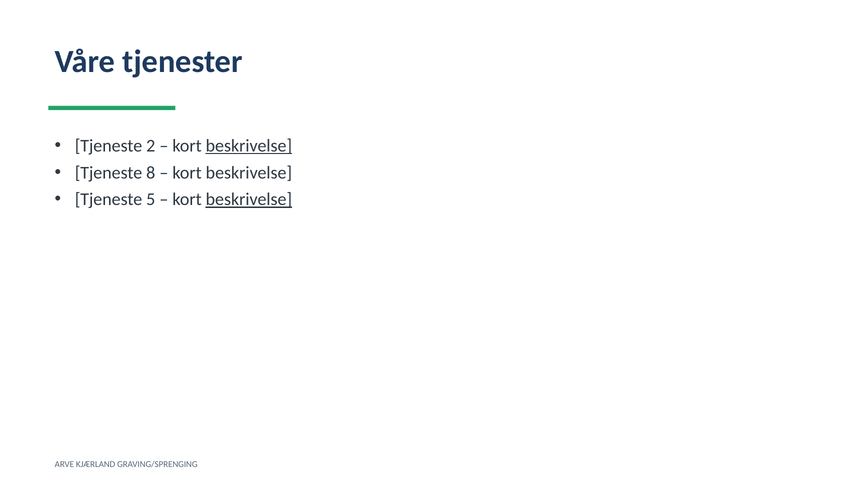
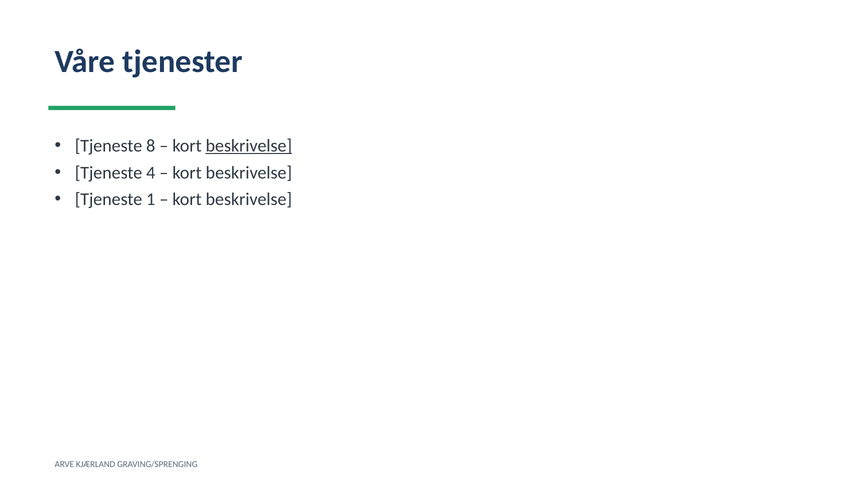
2: 2 -> 8
8: 8 -> 4
5: 5 -> 1
beskrivelse at (249, 199) underline: present -> none
